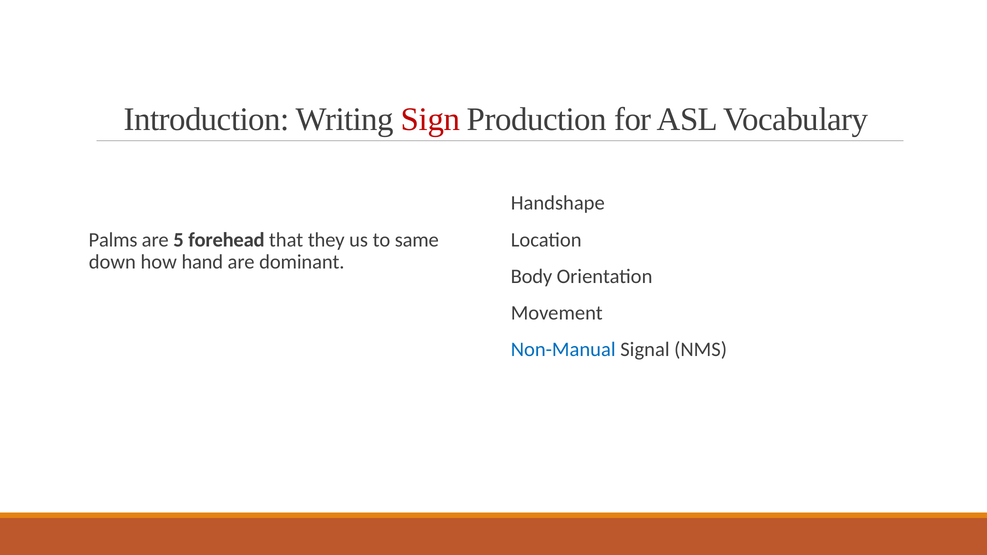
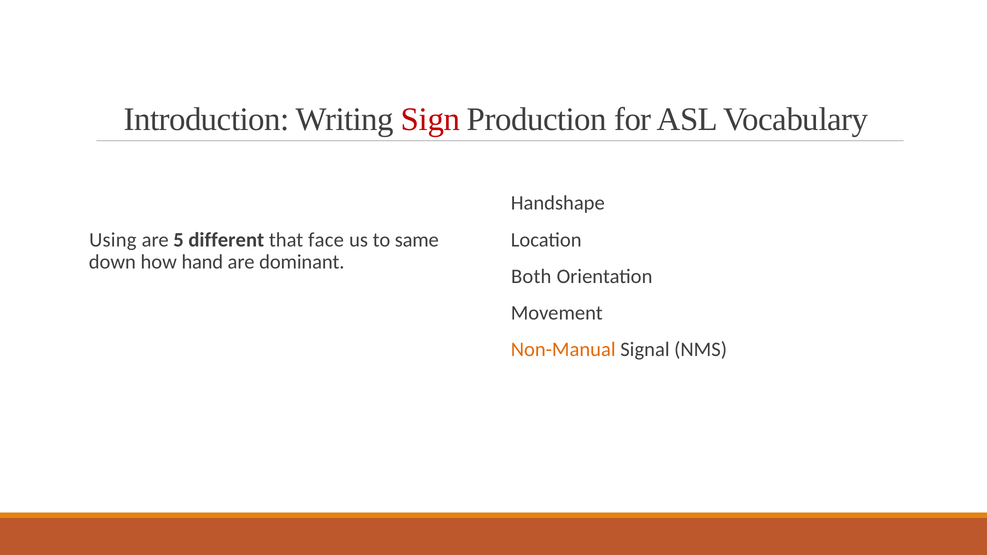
Palms: Palms -> Using
forehead: forehead -> different
they: they -> face
Body: Body -> Both
Non-Manual colour: blue -> orange
